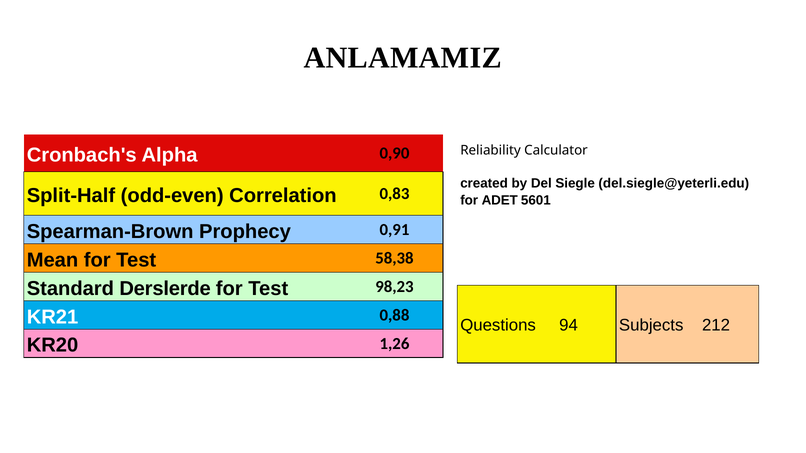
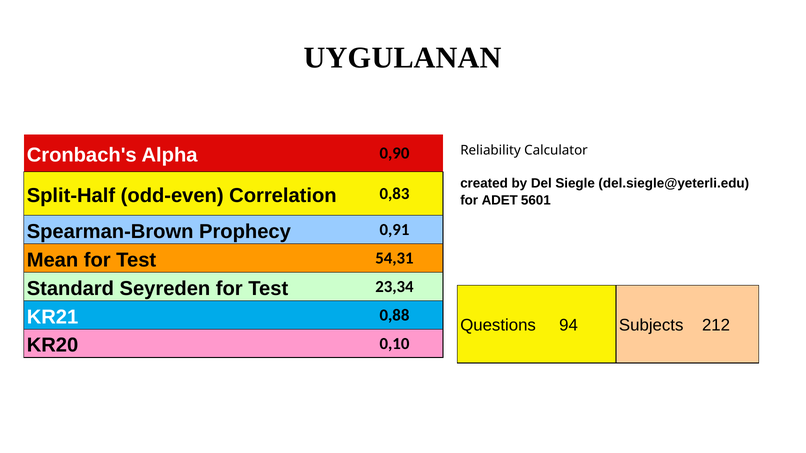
ANLAMAMIZ: ANLAMAMIZ -> UYGULANAN
58,38: 58,38 -> 54,31
Derslerde: Derslerde -> Seyreden
98,23: 98,23 -> 23,34
1,26: 1,26 -> 0,10
